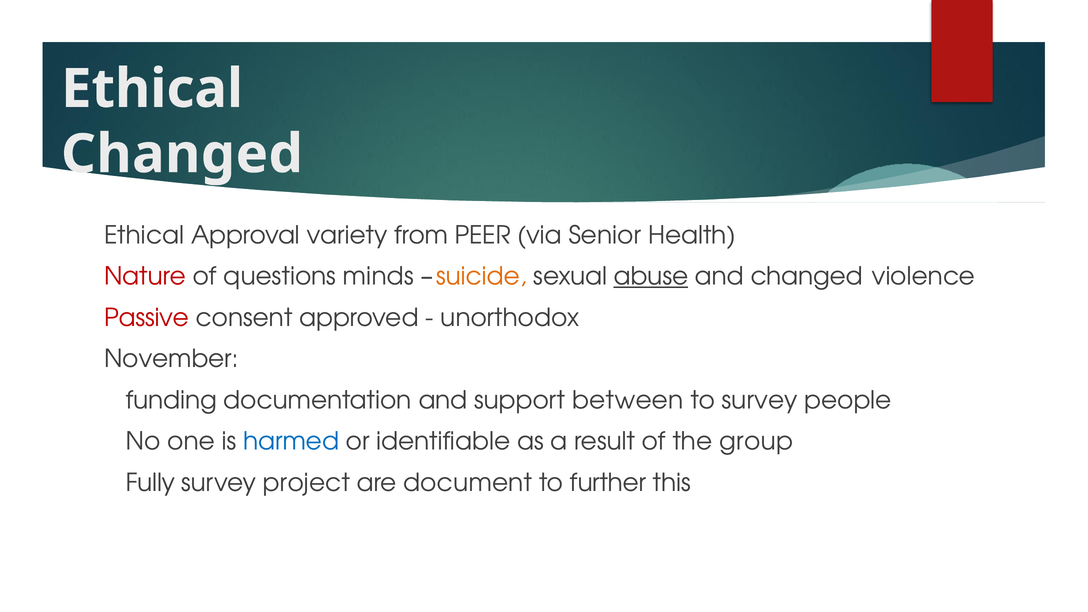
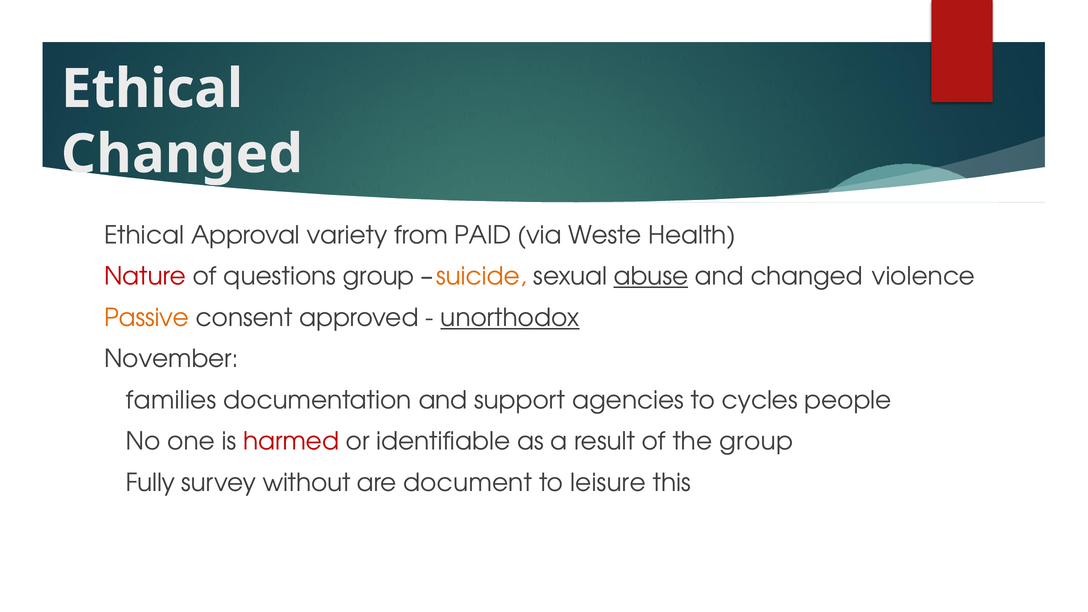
PEER: PEER -> PAID
Senior: Senior -> Weste
questions minds: minds -> group
Passive colour: red -> orange
unorthodox underline: none -> present
funding: funding -> families
between: between -> agencies
to survey: survey -> cycles
harmed colour: blue -> red
project: project -> without
further: further -> leisure
